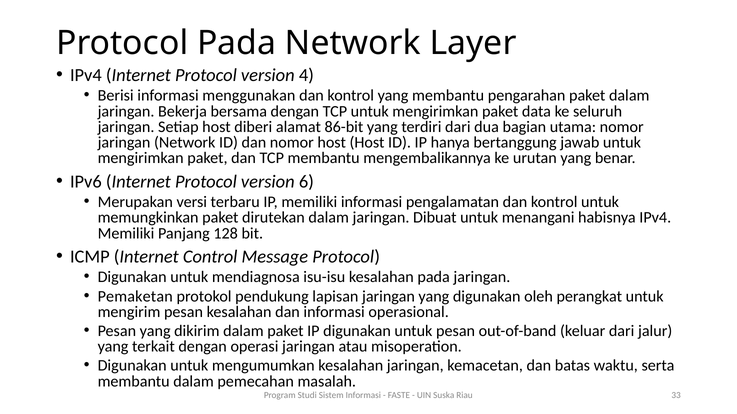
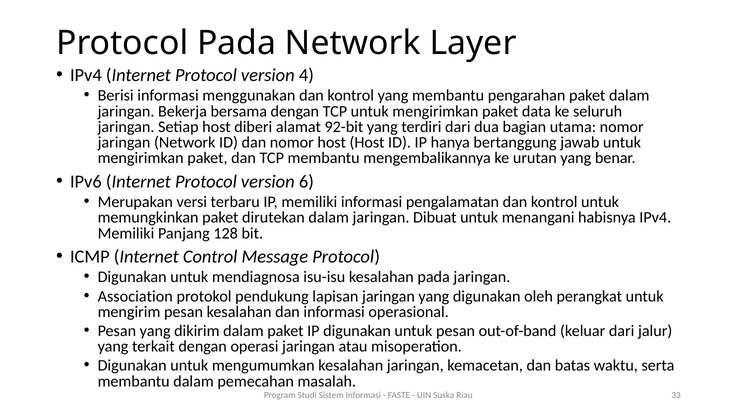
86-bit: 86-bit -> 92-bit
Pemaketan: Pemaketan -> Association
